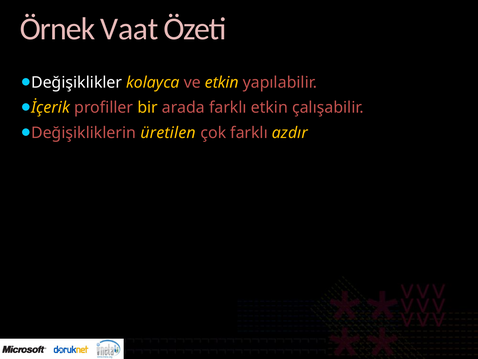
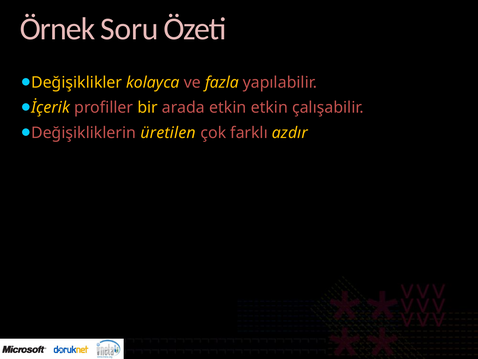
Vaat: Vaat -> Soru
Değişiklikler colour: white -> yellow
ve etkin: etkin -> fazla
arada farklı: farklı -> etkin
